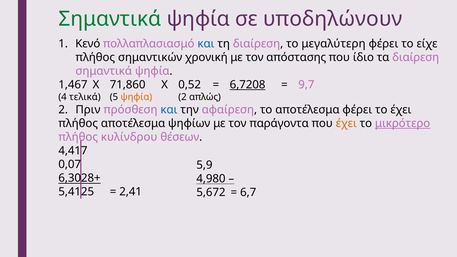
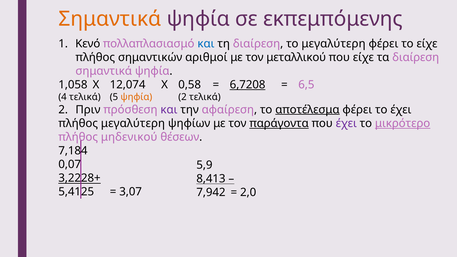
Σημαντικά at (110, 19) colour: green -> orange
υποδηλώνουν: υποδηλώνουν -> εκπεμπόμενης
χρονική: χρονική -> αριθμοί
απόστασης: απόστασης -> μεταλλικού
που ίδιο: ίδιο -> είχε
1,467: 1,467 -> 1,058
71,860: 71,860 -> 12,074
0,52: 0,52 -> 0,58
9,7: 9,7 -> 6,5
2 απλώς: απλώς -> τελικά
και at (169, 110) colour: blue -> purple
αποτέλεσμα at (307, 110) underline: none -> present
πλήθος αποτέλεσμα: αποτέλεσμα -> μεγαλύτερη
παράγοντα underline: none -> present
έχει at (346, 123) colour: orange -> purple
κυλίνδρου: κυλίνδρου -> μηδενικού
4,417: 4,417 -> 7,184
6,3028+: 6,3028+ -> 3,2228+
4,980: 4,980 -> 8,413
2,41: 2,41 -> 3,07
5,672: 5,672 -> 7,942
6,7: 6,7 -> 2,0
